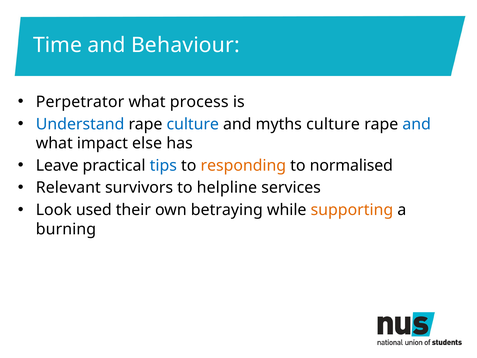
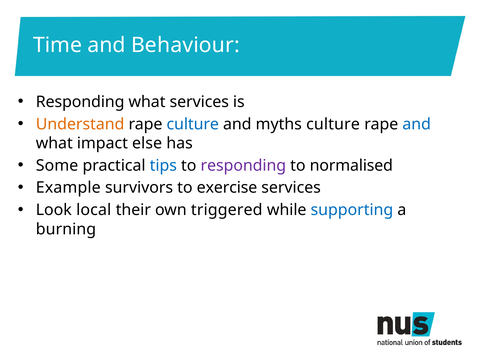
Perpetrator at (80, 102): Perpetrator -> Responding
what process: process -> services
Understand colour: blue -> orange
Leave: Leave -> Some
responding at (243, 165) colour: orange -> purple
Relevant: Relevant -> Example
helpline: helpline -> exercise
used: used -> local
betraying: betraying -> triggered
supporting colour: orange -> blue
